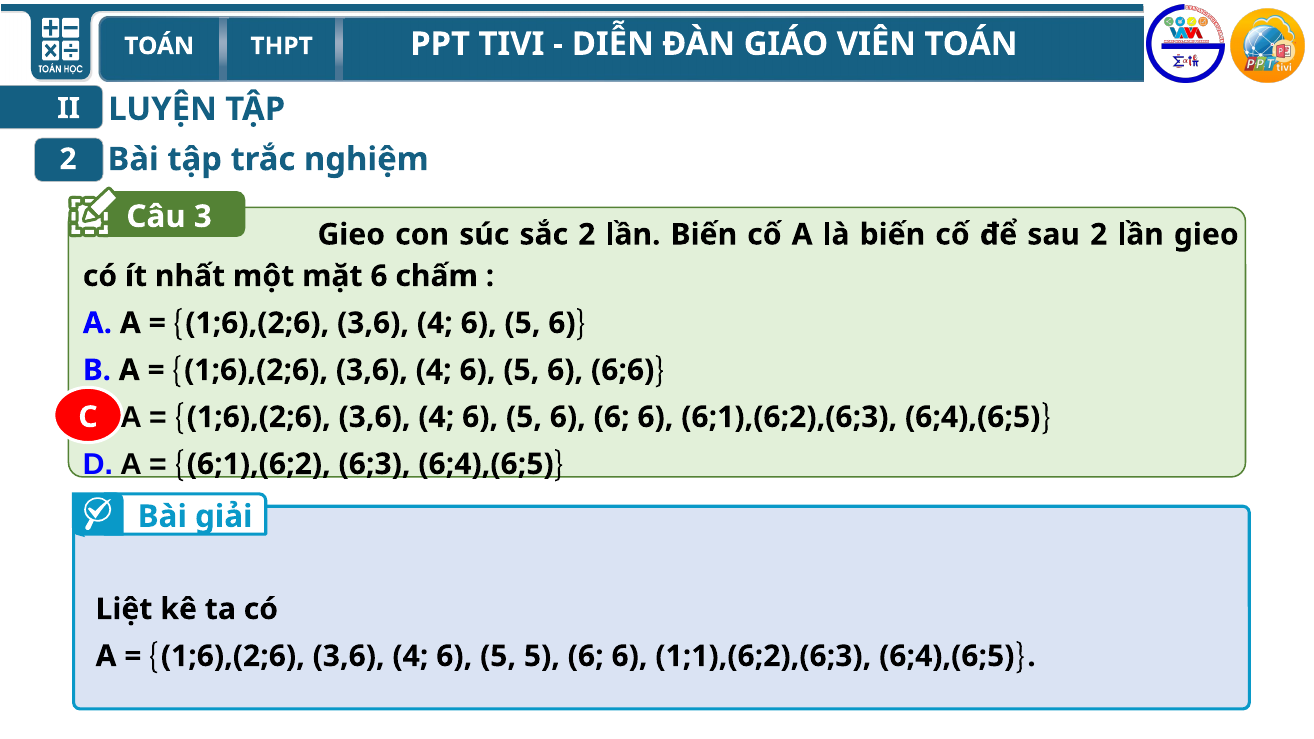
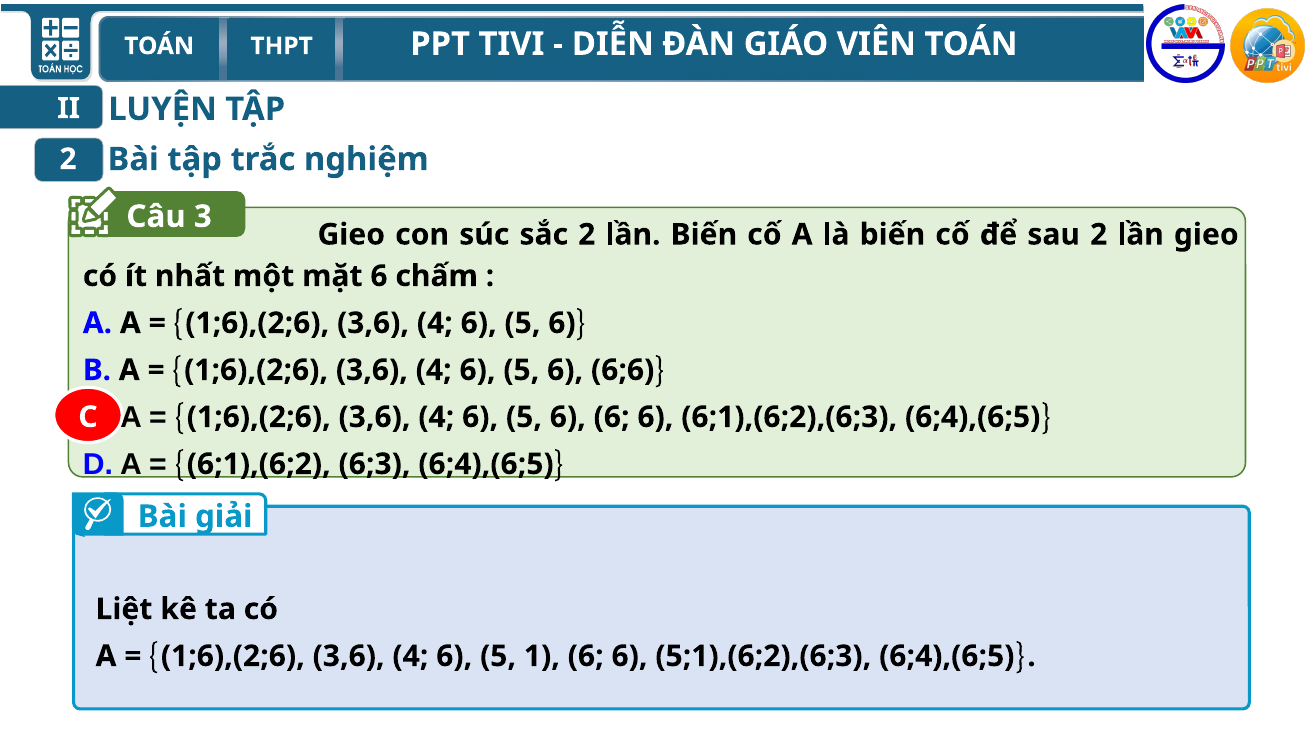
5 5: 5 -> 1
1;1),(6;2),(6;3: 1;1),(6;2),(6;3 -> 5;1),(6;2),(6;3
